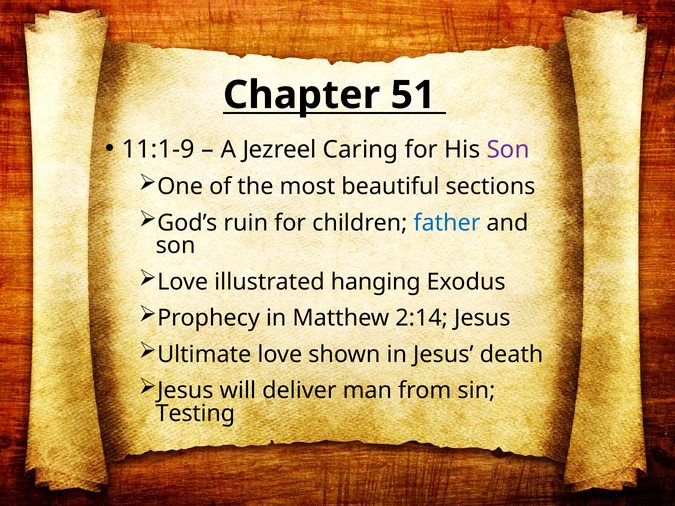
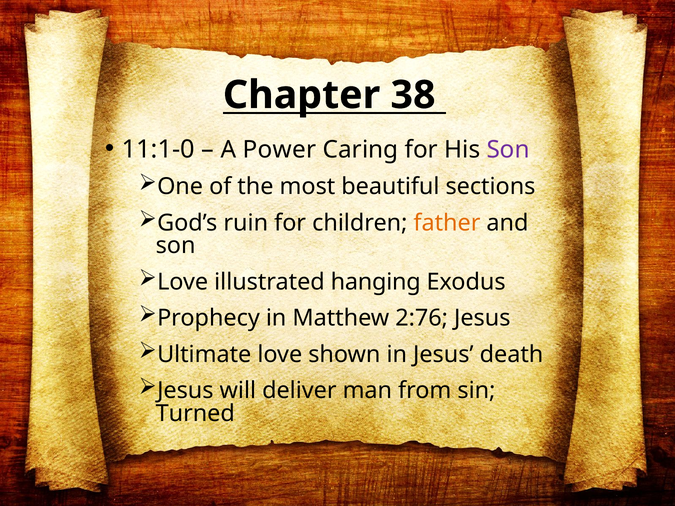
51: 51 -> 38
11:1-9: 11:1-9 -> 11:1-0
Jezreel: Jezreel -> Power
father colour: blue -> orange
2:14: 2:14 -> 2:76
Testing: Testing -> Turned
